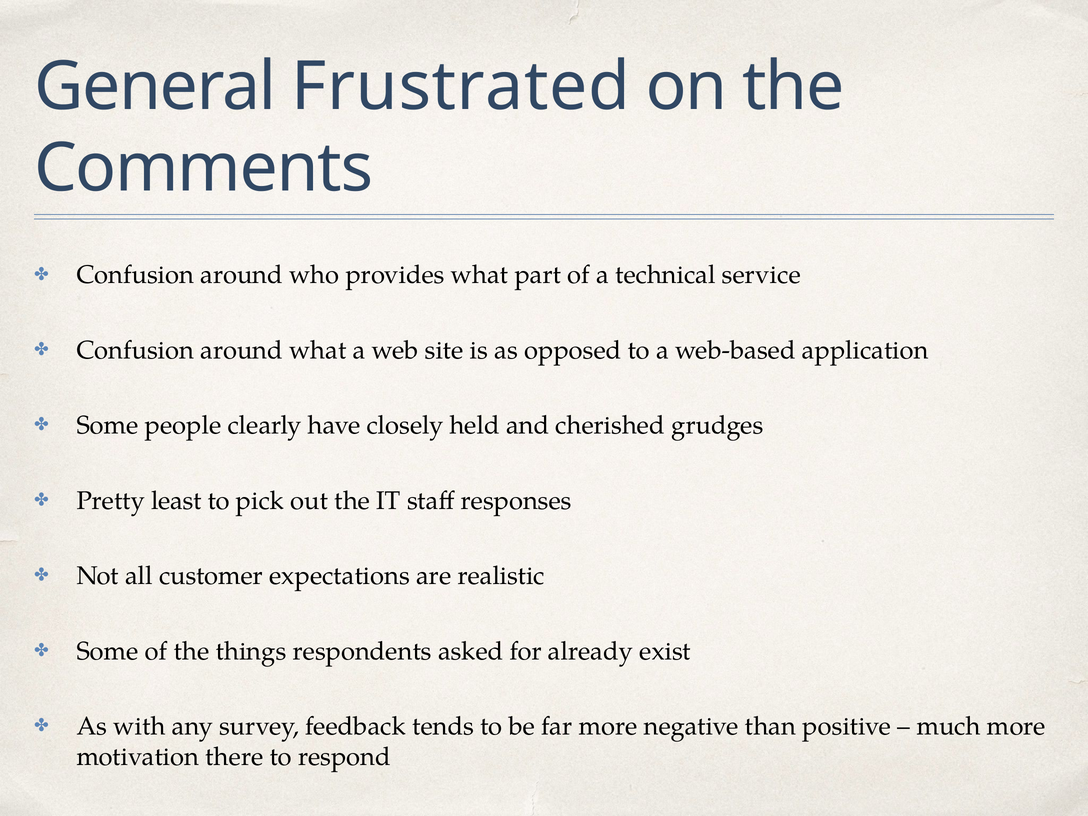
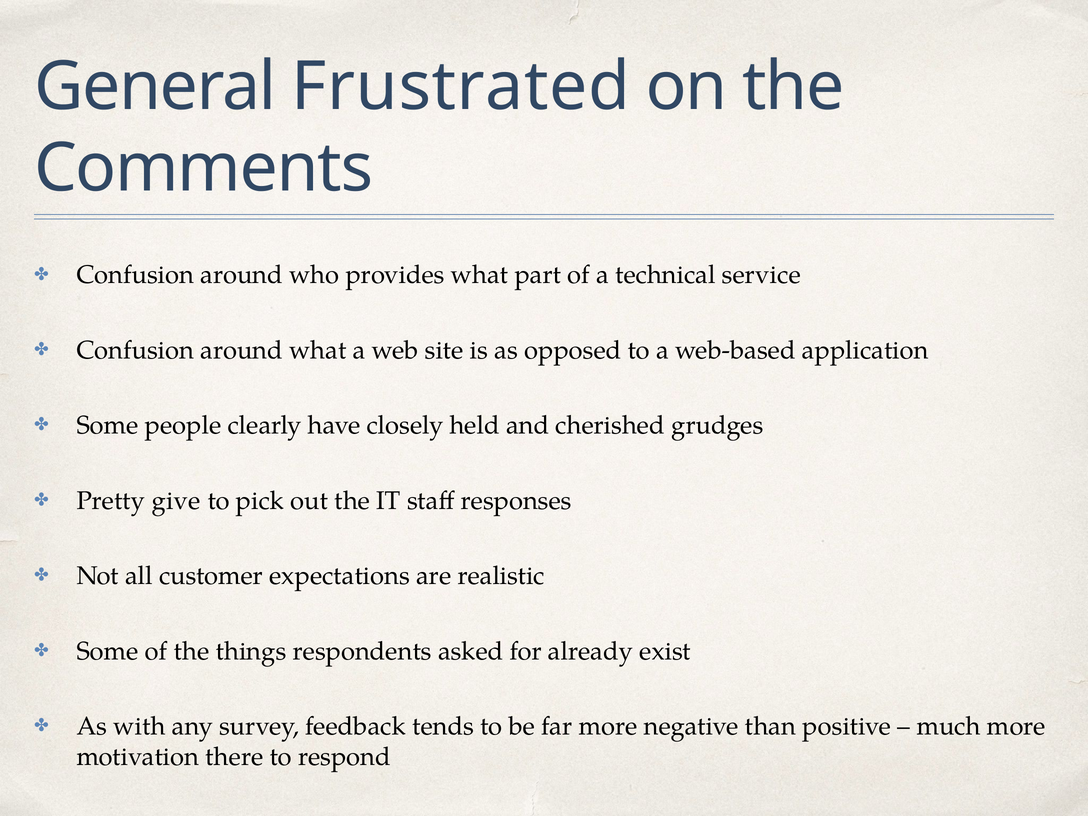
least: least -> give
